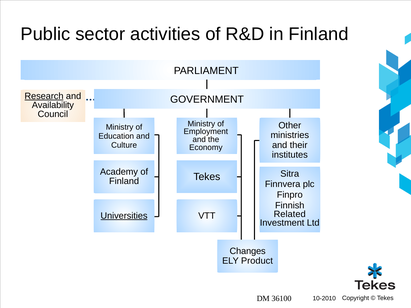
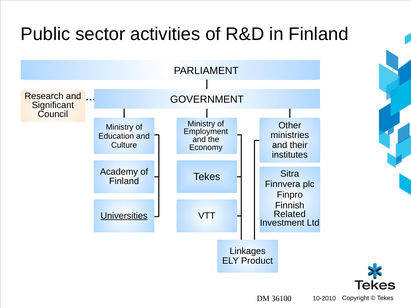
Research underline: present -> none
Availability: Availability -> Significant
Changes: Changes -> Linkages
